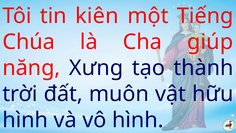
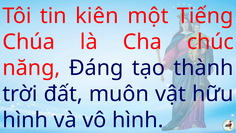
giúp: giúp -> chúc
Xưng: Xưng -> Đáng
